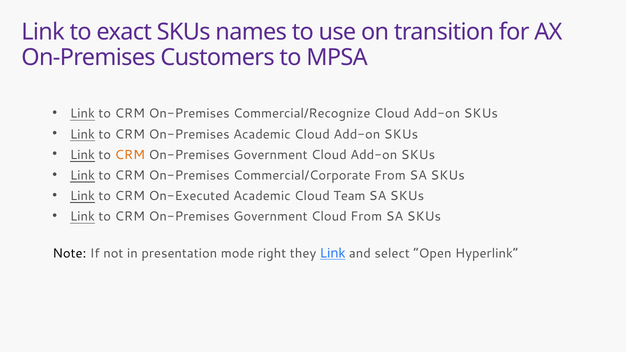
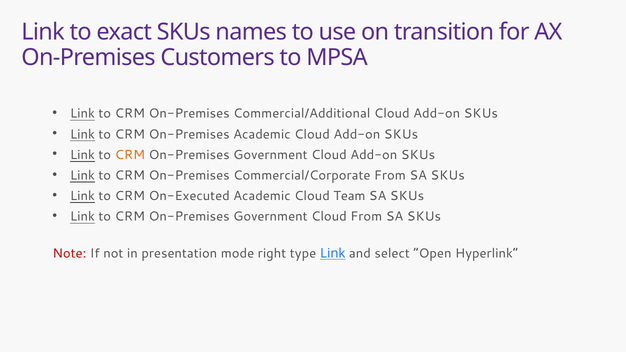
Commercial/Recognize: Commercial/Recognize -> Commercial/Additional
Note colour: black -> red
they: they -> type
